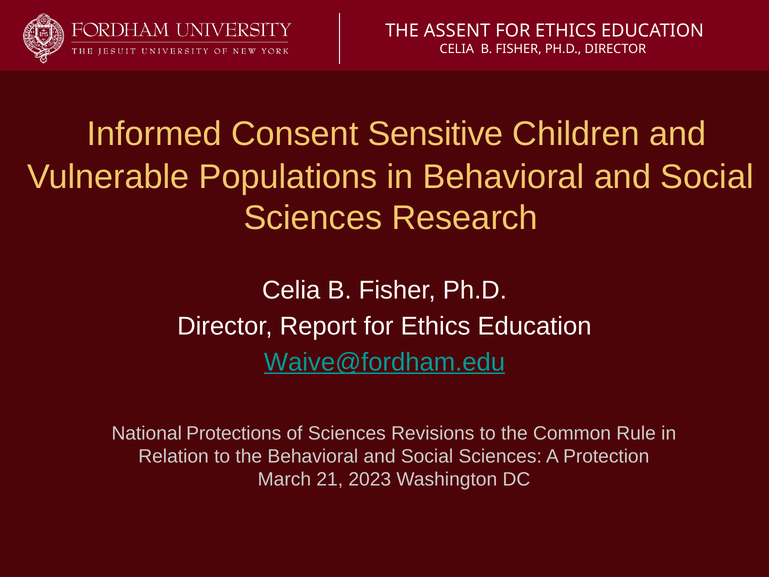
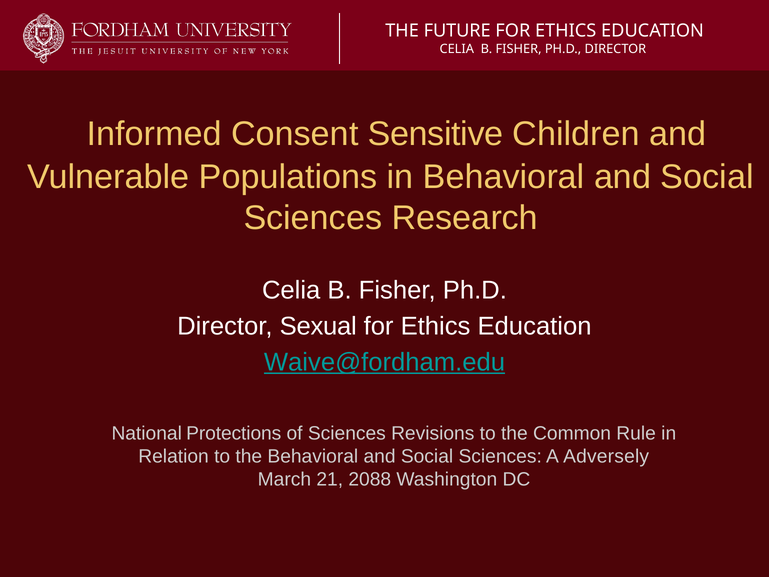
ASSENT: ASSENT -> FUTURE
Report: Report -> Sexual
Protection: Protection -> Adversely
2023: 2023 -> 2088
